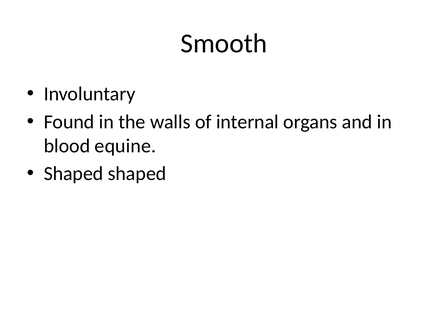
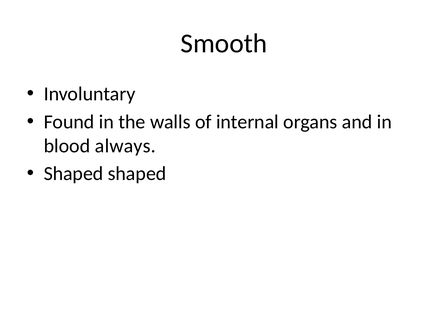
equine: equine -> always
